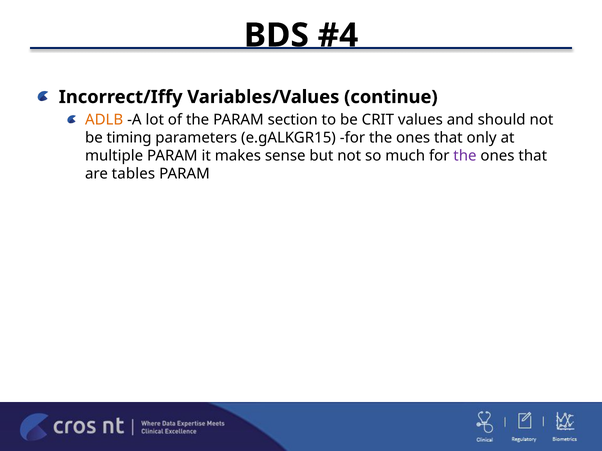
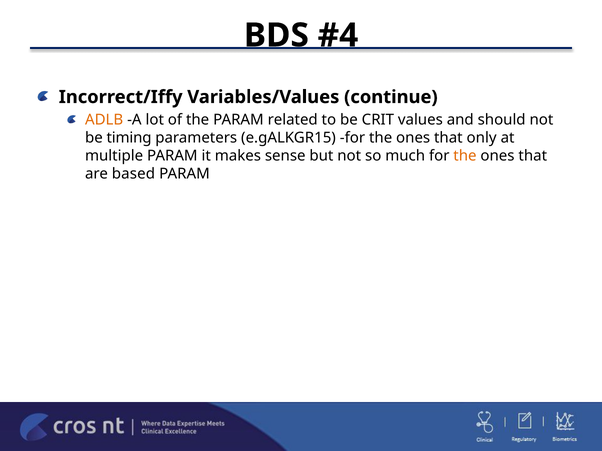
section: section -> related
the at (465, 156) colour: purple -> orange
tables: tables -> based
